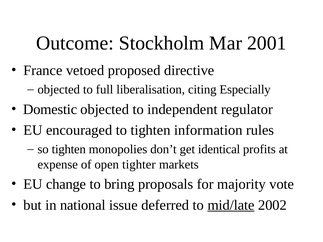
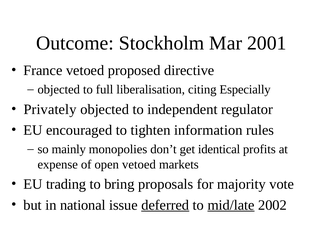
Domestic: Domestic -> Privately
so tighten: tighten -> mainly
open tighter: tighter -> vetoed
change: change -> trading
deferred underline: none -> present
